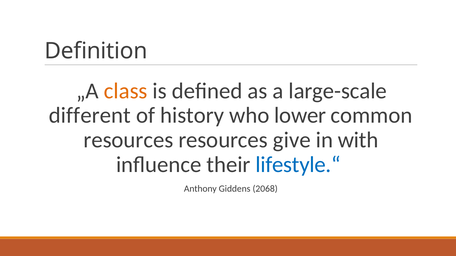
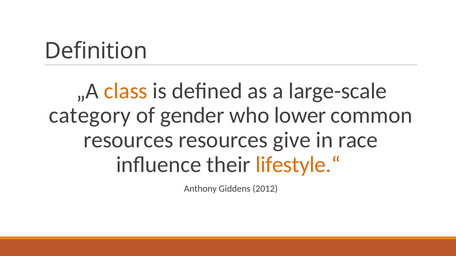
different: different -> category
history: history -> gender
with: with -> race
lifestyle.“ colour: blue -> orange
2068: 2068 -> 2012
